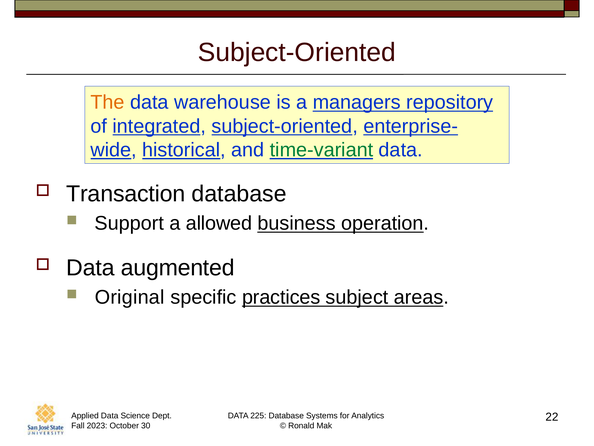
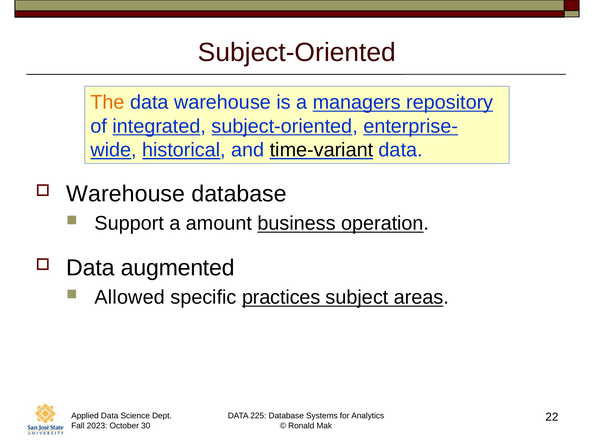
time-variant colour: green -> black
Transaction at (126, 194): Transaction -> Warehouse
allowed: allowed -> amount
Original: Original -> Allowed
